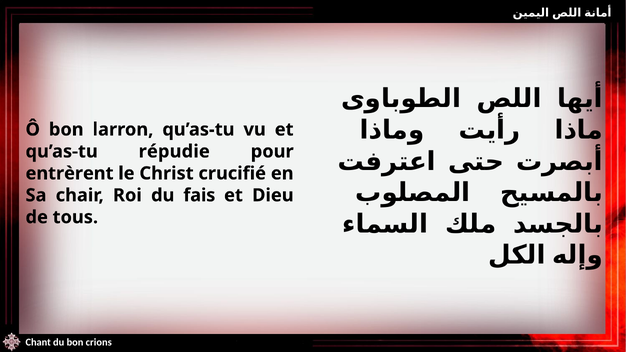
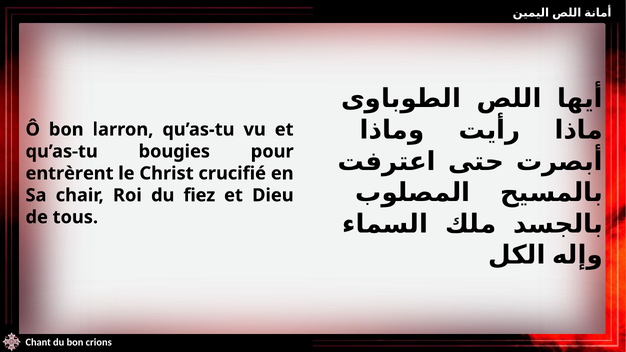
répudie: répudie -> bougies
fais: fais -> fiez
